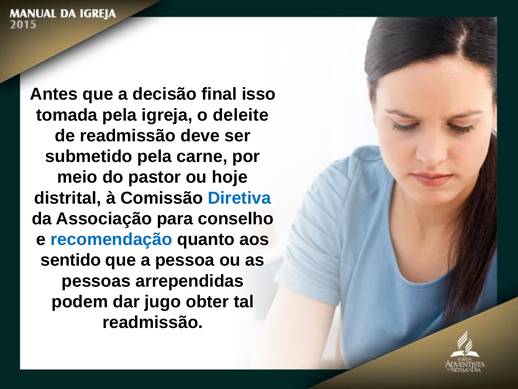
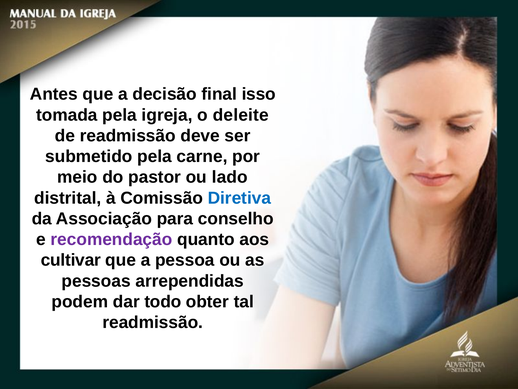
hoje: hoje -> lado
recomendação colour: blue -> purple
sentido: sentido -> cultivar
jugo: jugo -> todo
